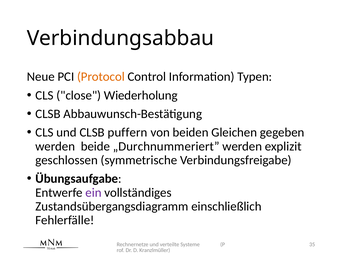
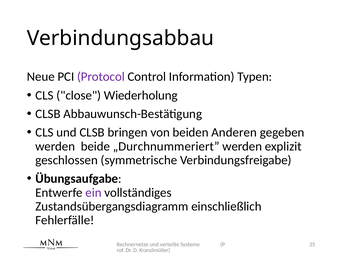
Protocol colour: orange -> purple
puffern: puffern -> bringen
Gleichen: Gleichen -> Anderen
